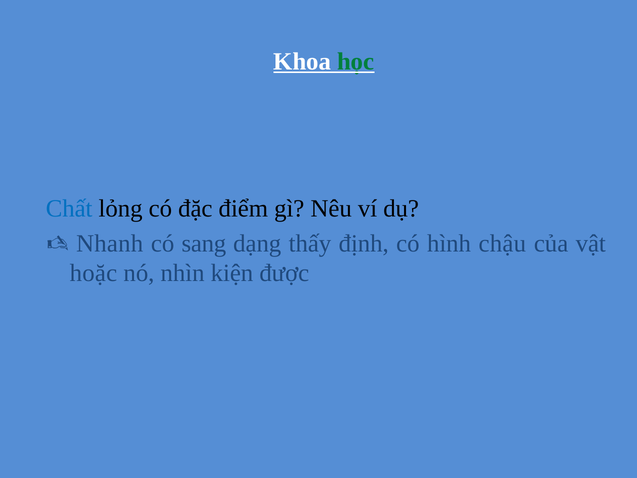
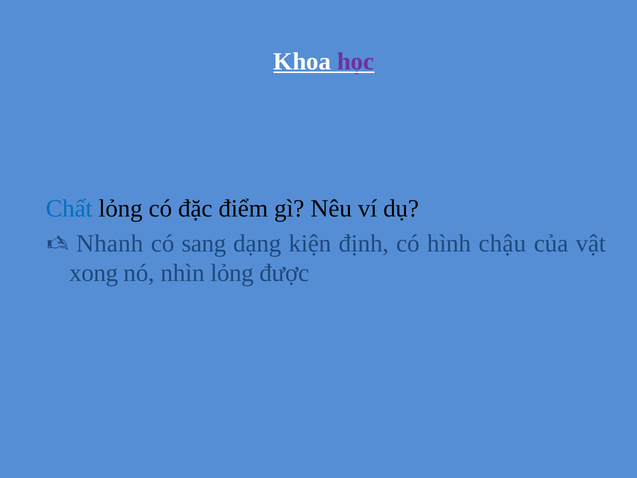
học colour: green -> purple
thấy: thấy -> kiện
hoặc: hoặc -> xong
nhìn kiện: kiện -> lỏng
